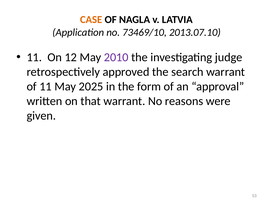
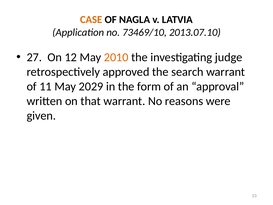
11 at (34, 57): 11 -> 27
2010 colour: purple -> orange
2025: 2025 -> 2029
